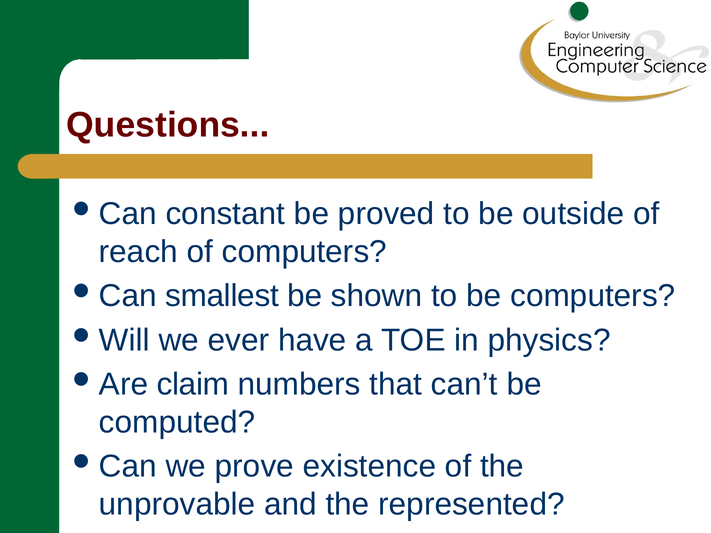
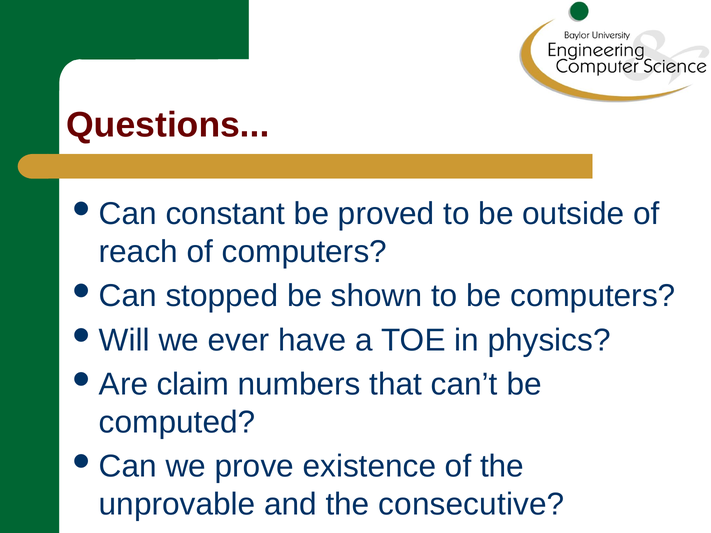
smallest: smallest -> stopped
represented: represented -> consecutive
